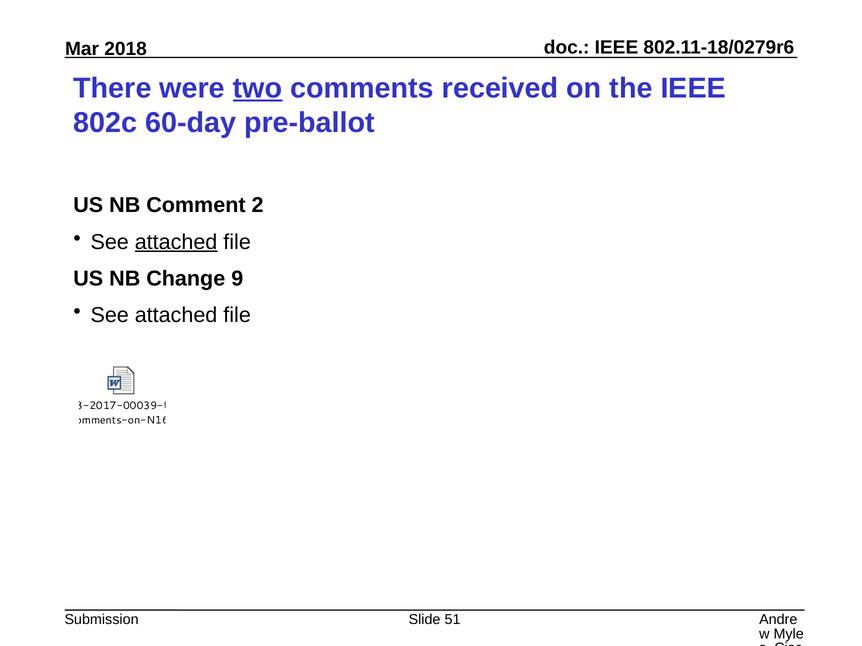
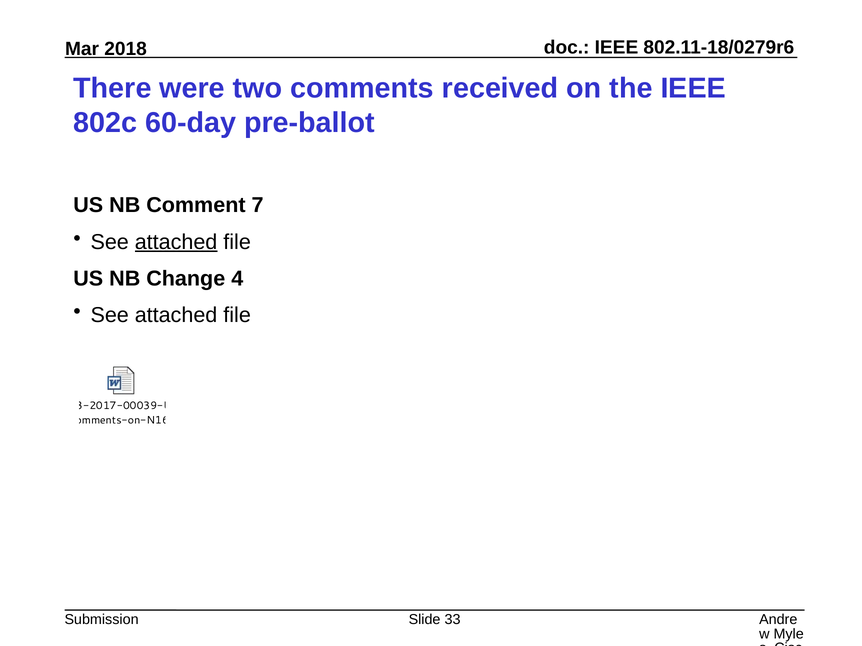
two underline: present -> none
2: 2 -> 7
9: 9 -> 4
51: 51 -> 33
